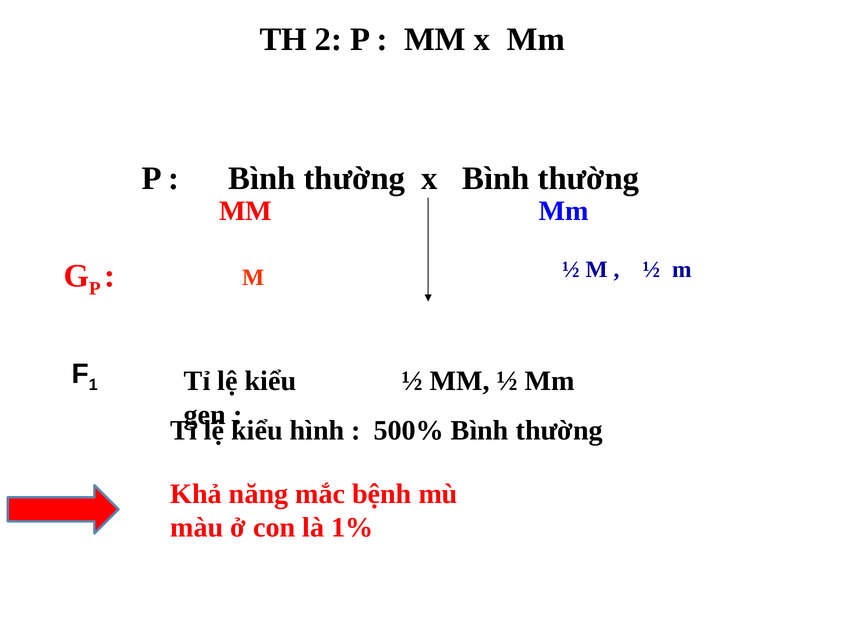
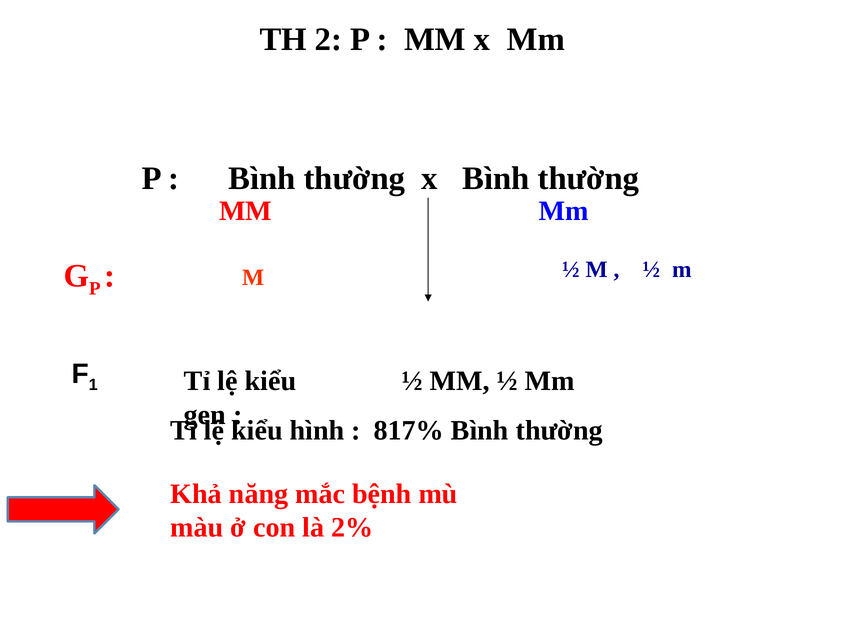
500%: 500% -> 817%
1%: 1% -> 2%
